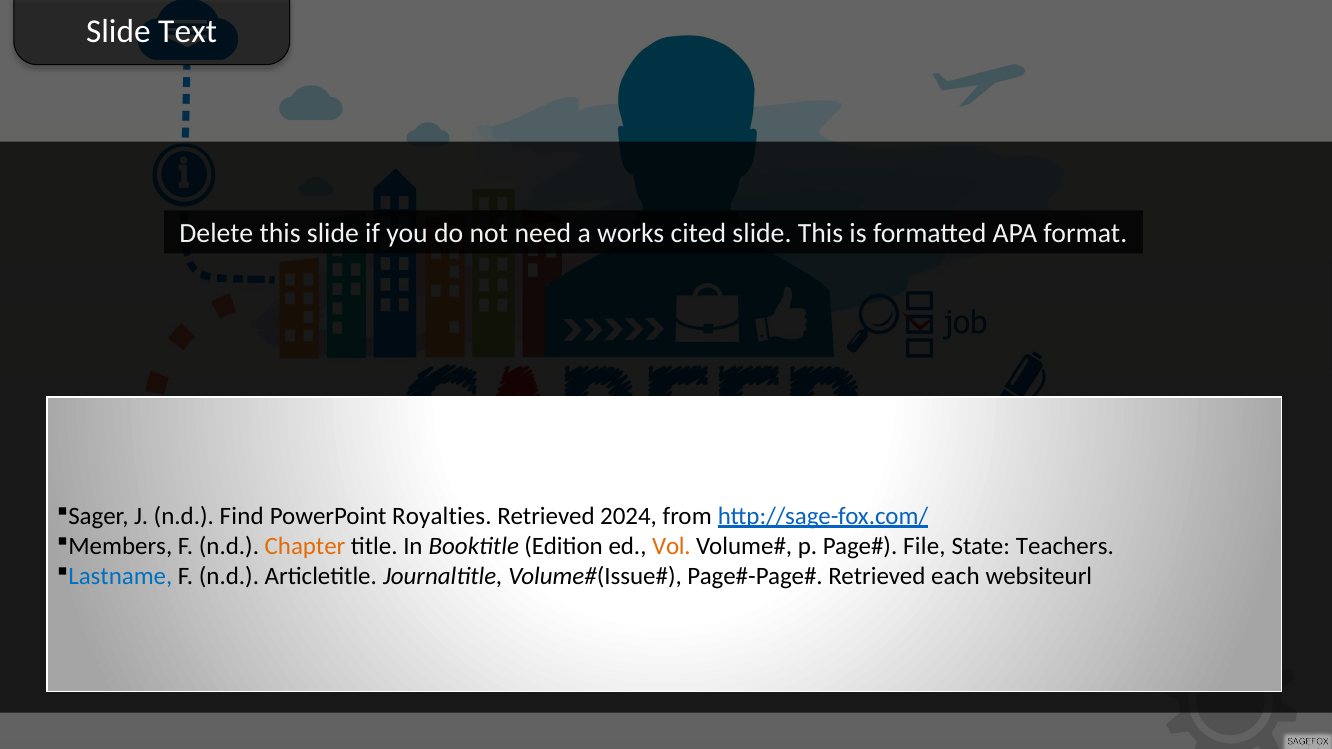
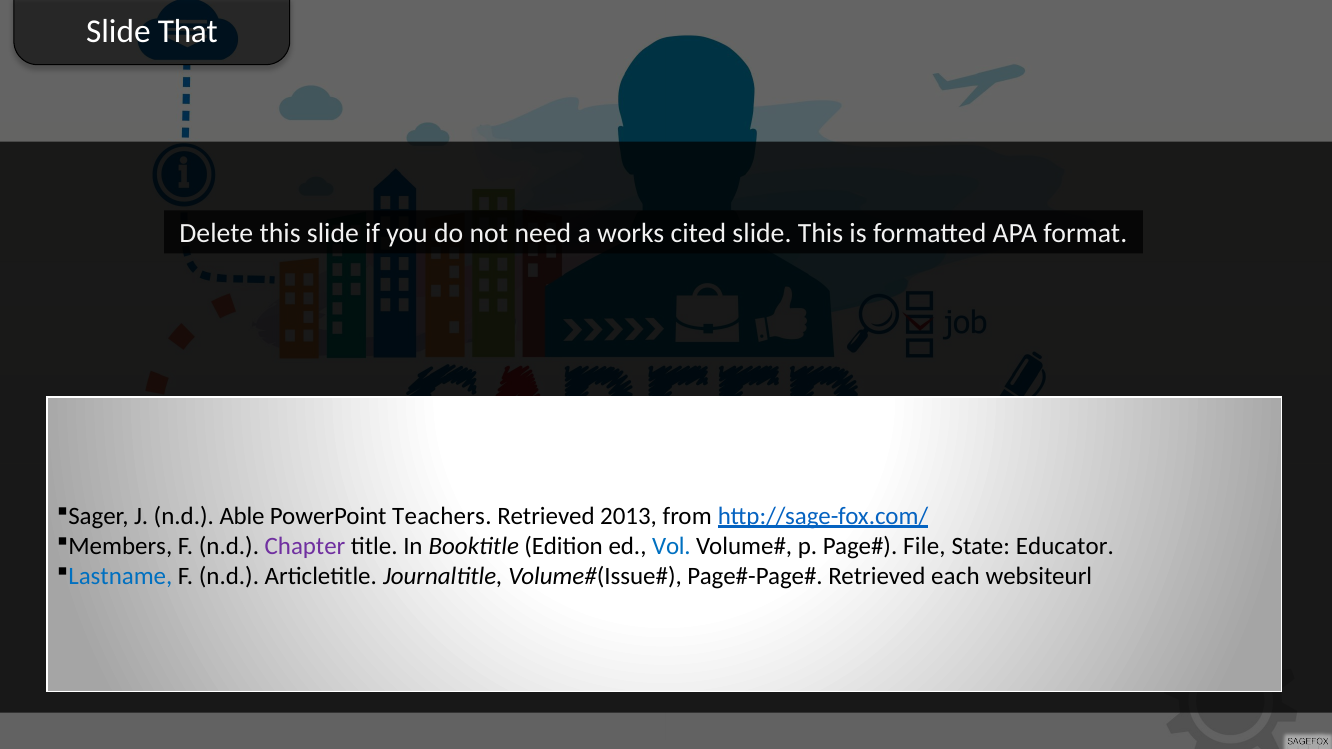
Text: Text -> That
Find: Find -> Able
Royalties: Royalties -> Teachers
2024: 2024 -> 2013
Chapter colour: orange -> purple
Vol colour: orange -> blue
Teachers: Teachers -> Educator
